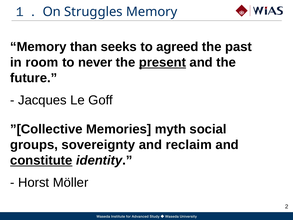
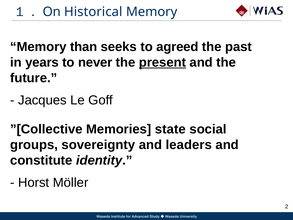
Struggles: Struggles -> Historical
room: room -> years
myth: myth -> state
reclaim: reclaim -> leaders
constitute underline: present -> none
